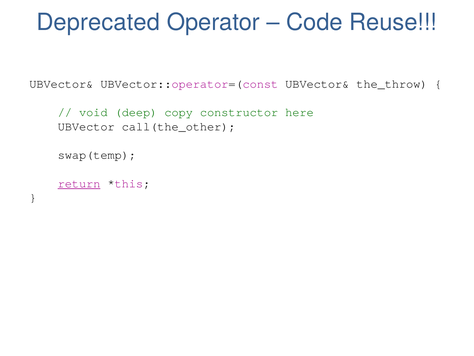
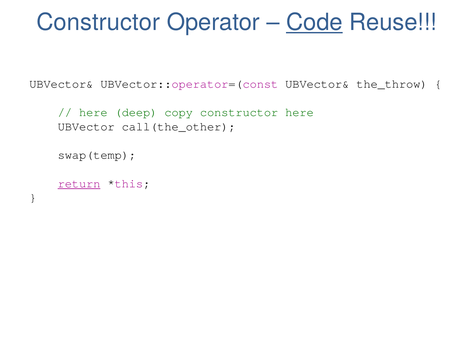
Deprecated at (98, 22): Deprecated -> Constructor
Code underline: none -> present
void at (93, 112): void -> here
